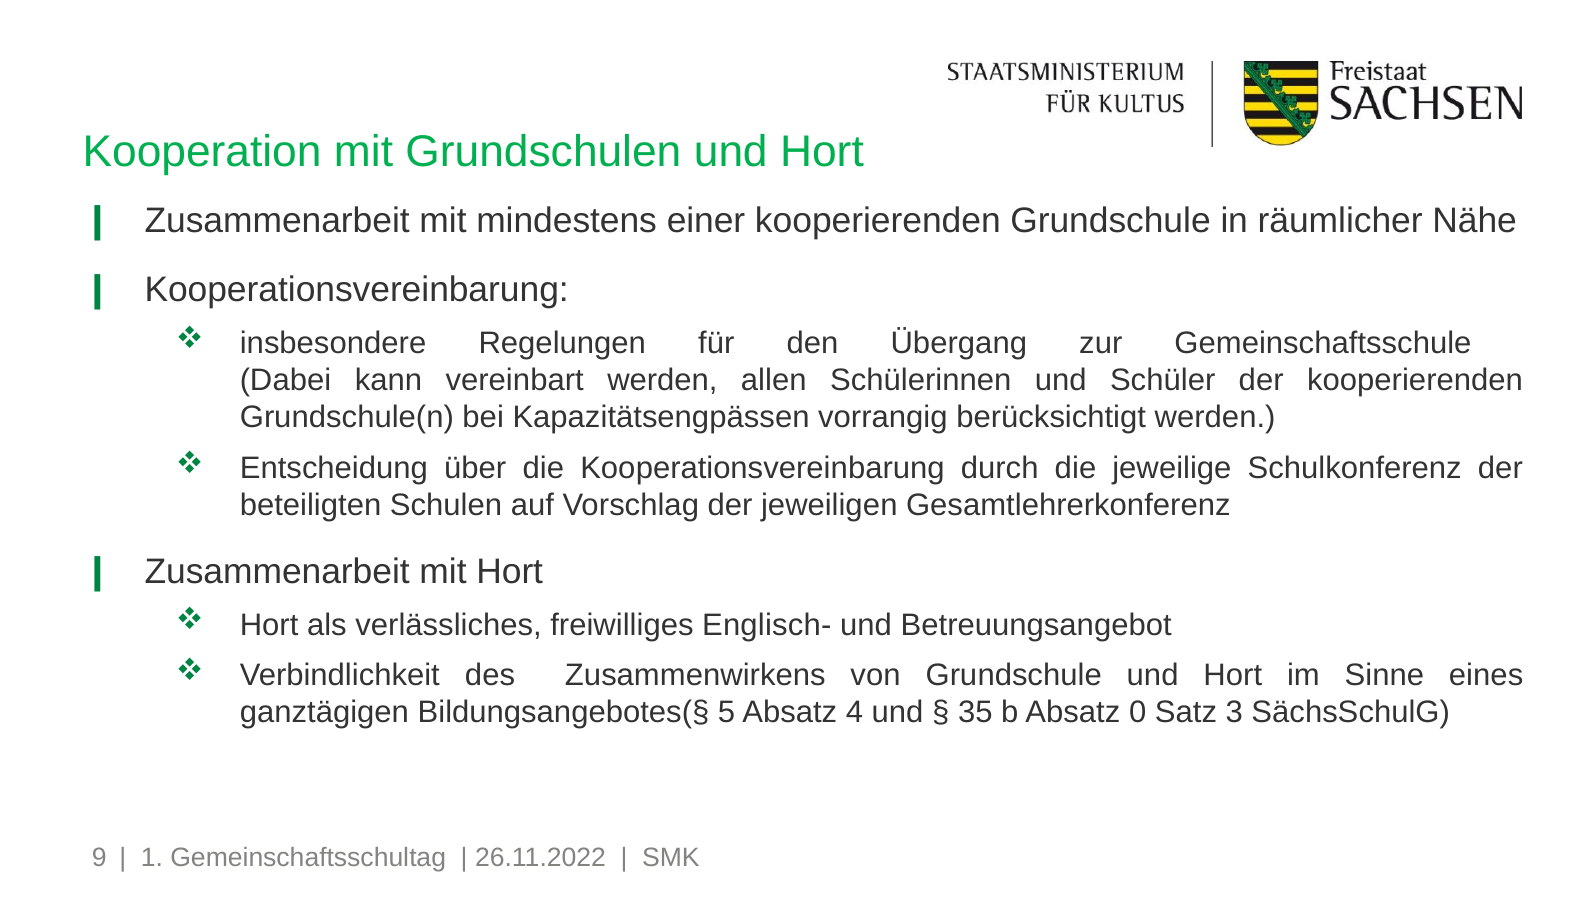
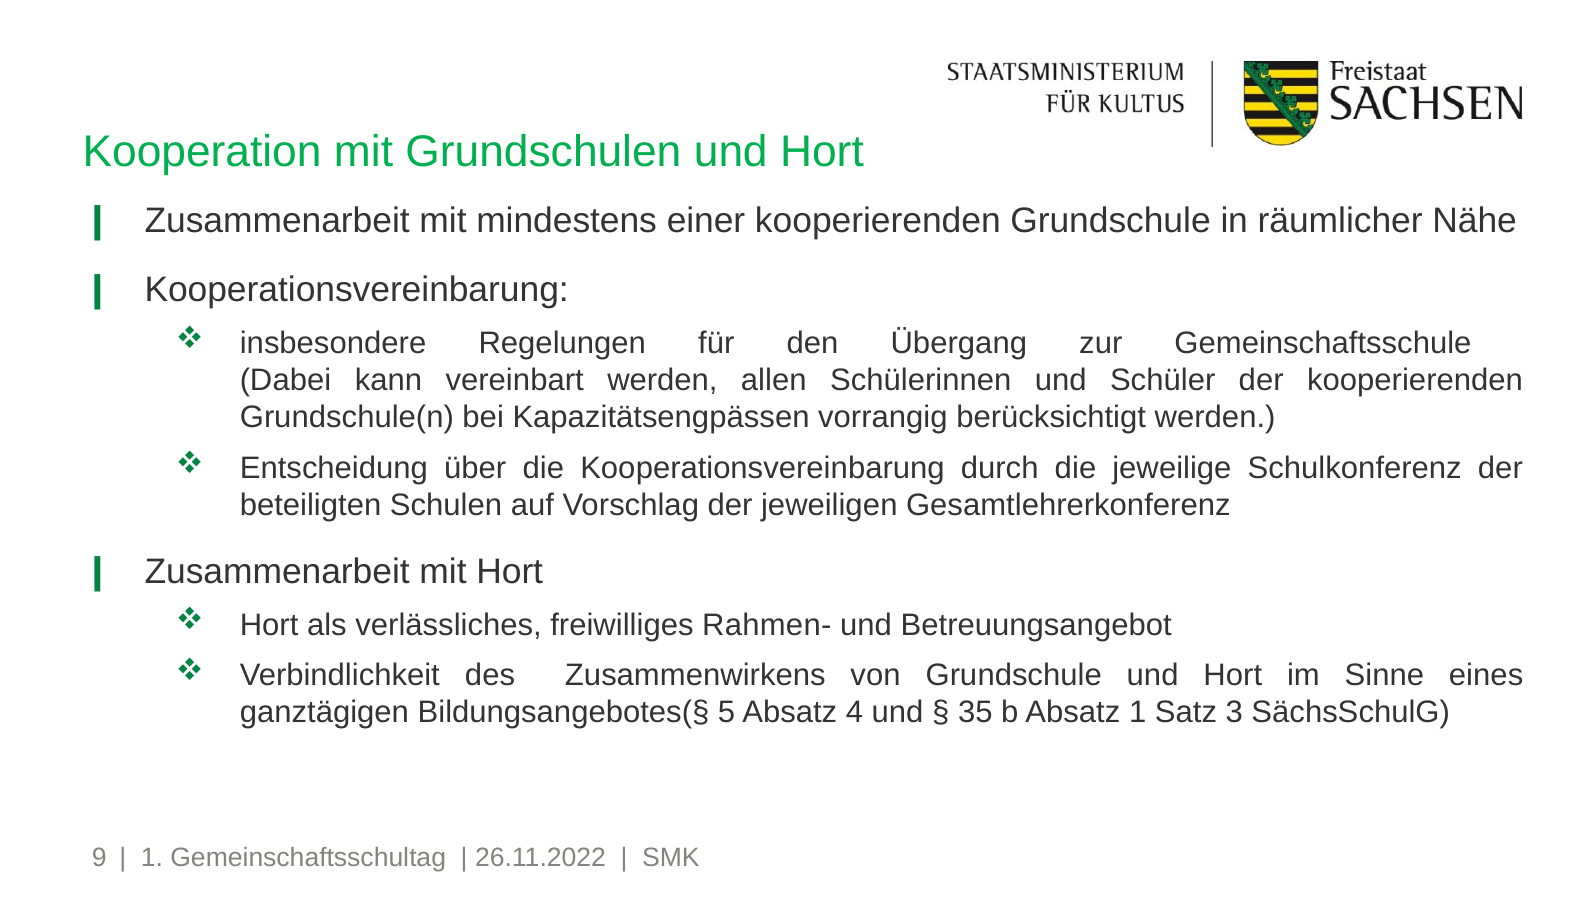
Englisch-: Englisch- -> Rahmen-
Absatz 0: 0 -> 1
